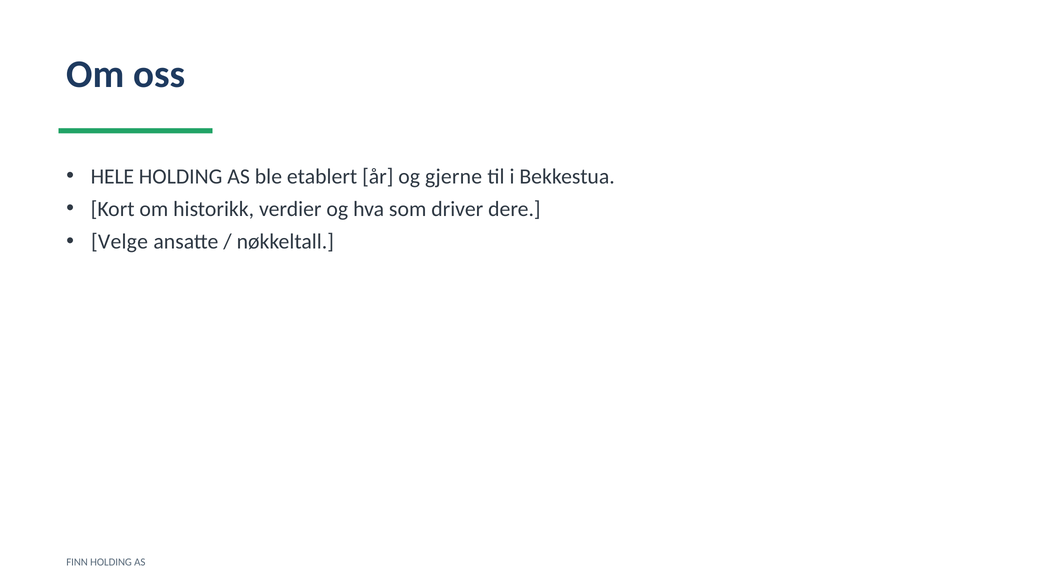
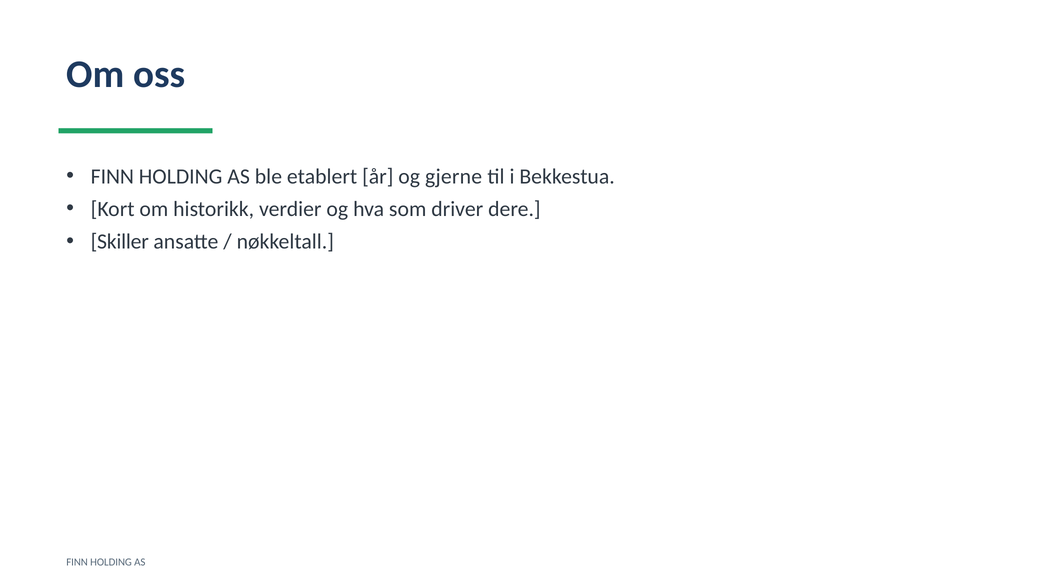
HELE at (112, 176): HELE -> FINN
Velge: Velge -> Skiller
